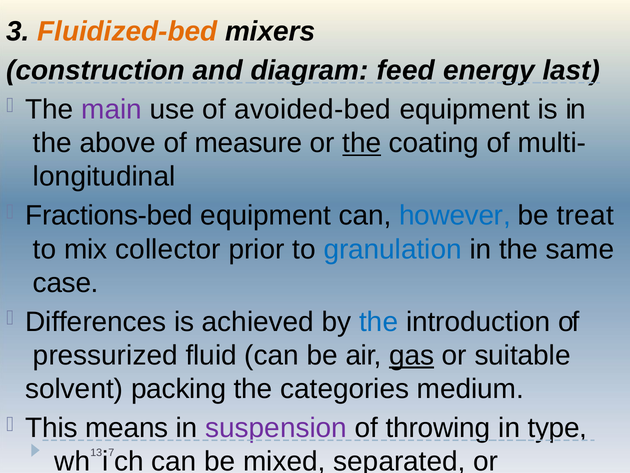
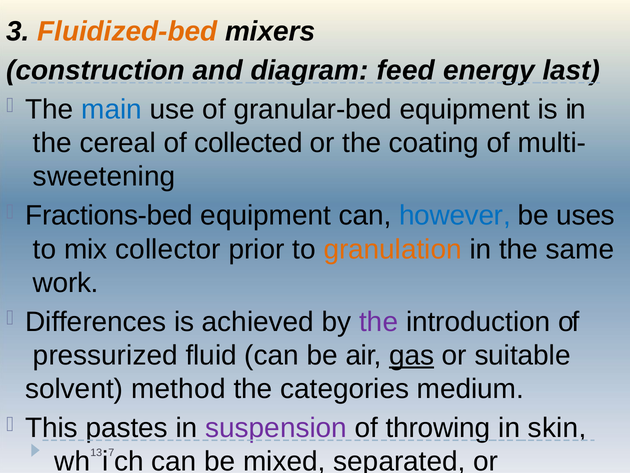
main colour: purple -> blue
avoided-bed: avoided-bed -> granular-bed
above: above -> cereal
measure: measure -> collected
the at (362, 143) underline: present -> none
longitudinal: longitudinal -> sweetening
treat: treat -> uses
granulation colour: blue -> orange
case: case -> work
the at (379, 322) colour: blue -> purple
packing: packing -> method
means: means -> pastes
type: type -> skin
